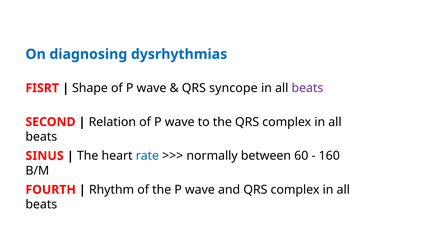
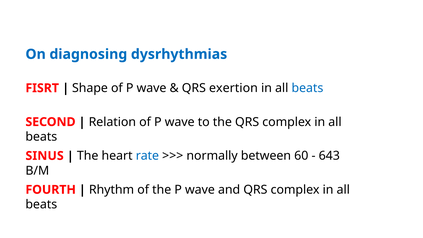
syncope: syncope -> exertion
beats at (307, 88) colour: purple -> blue
160: 160 -> 643
